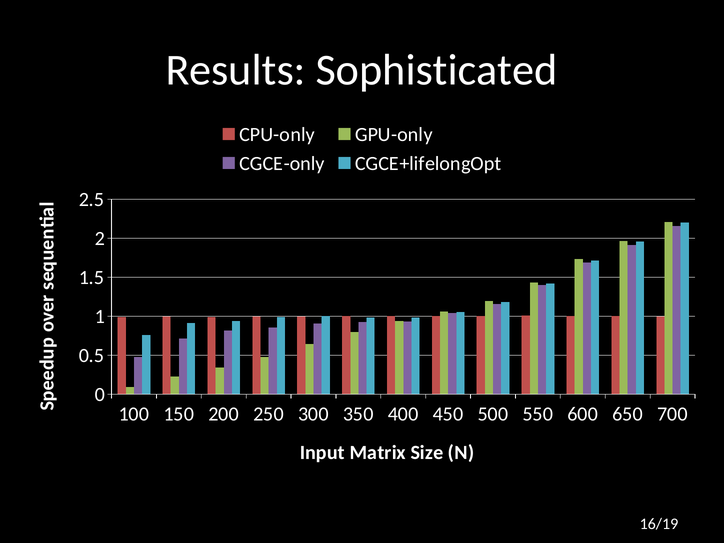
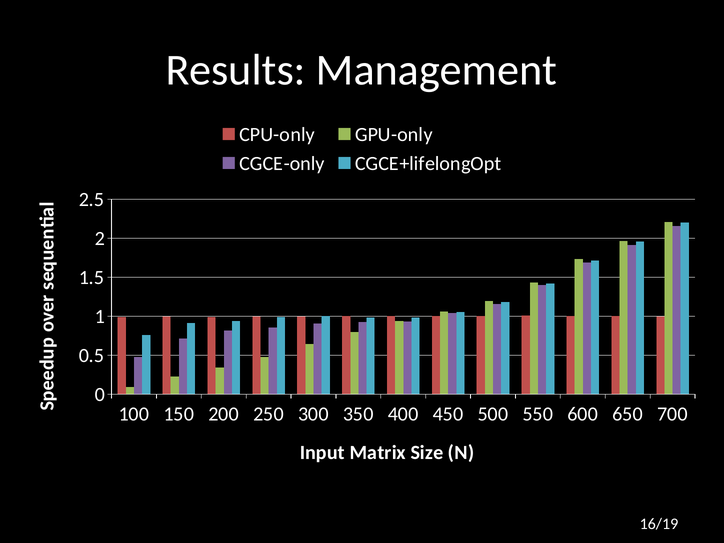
Sophisticated: Sophisticated -> Management
